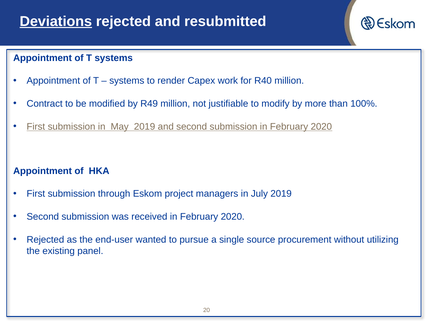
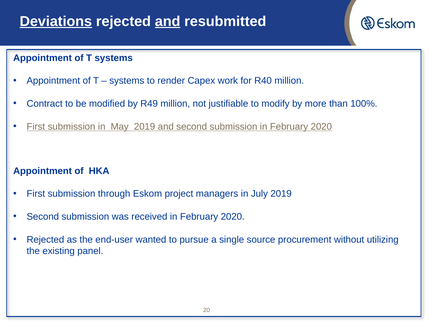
and at (168, 21) underline: none -> present
